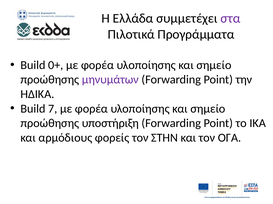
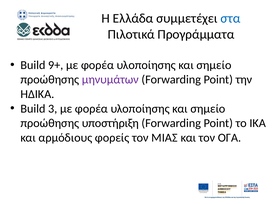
στα colour: purple -> blue
0+: 0+ -> 9+
7: 7 -> 3
ΣΤΗΝ: ΣΤΗΝ -> ΜΙΑΣ
